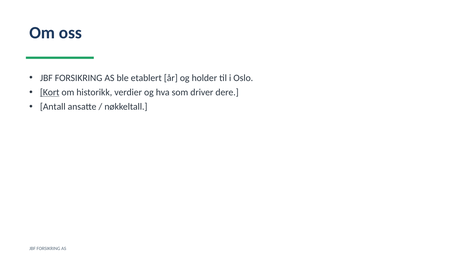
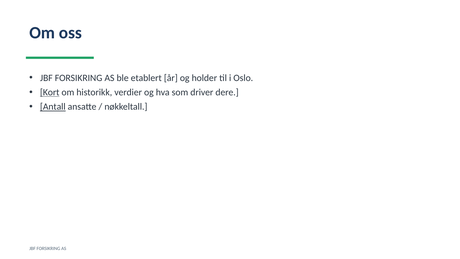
Antall underline: none -> present
